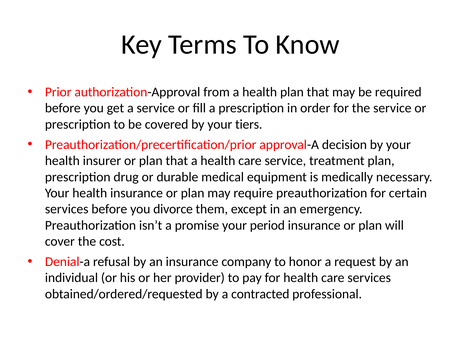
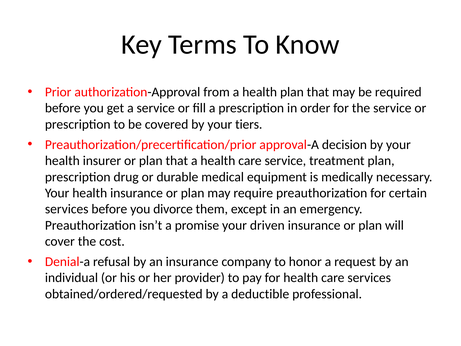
period: period -> driven
contracted: contracted -> deductible
